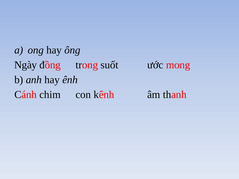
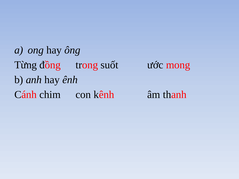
Ngày: Ngày -> Từng
